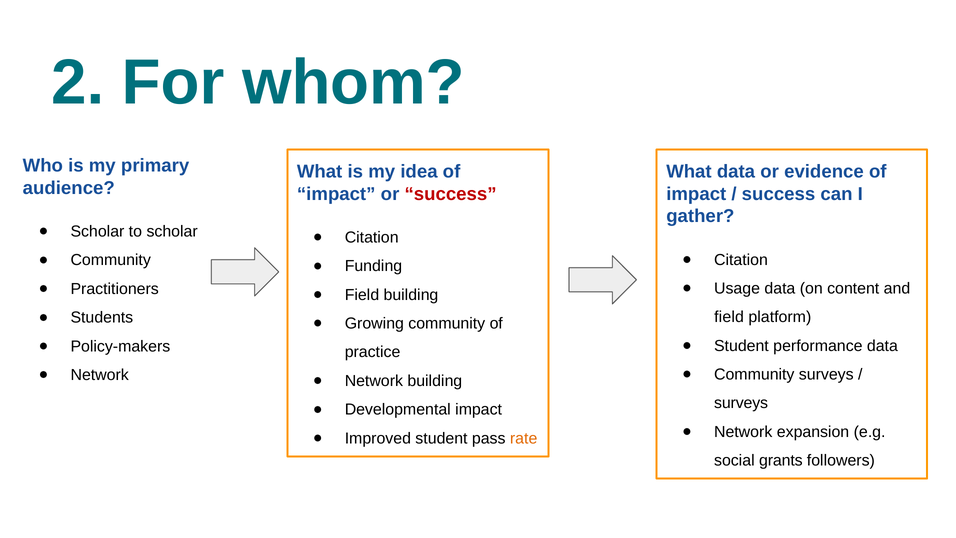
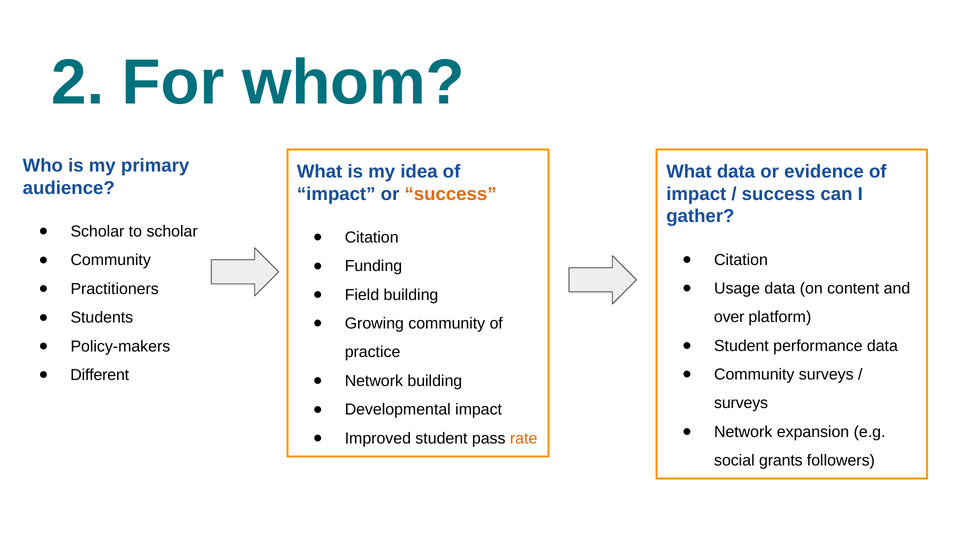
success at (451, 194) colour: red -> orange
field at (729, 317): field -> over
Network at (100, 375): Network -> Different
